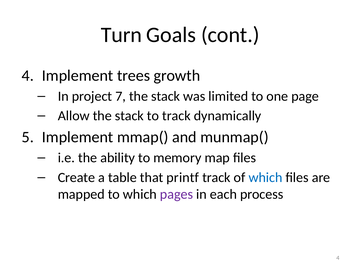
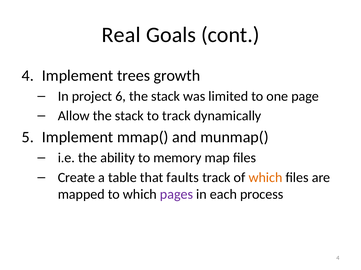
Turn: Turn -> Real
7: 7 -> 6
printf: printf -> faults
which at (266, 178) colour: blue -> orange
